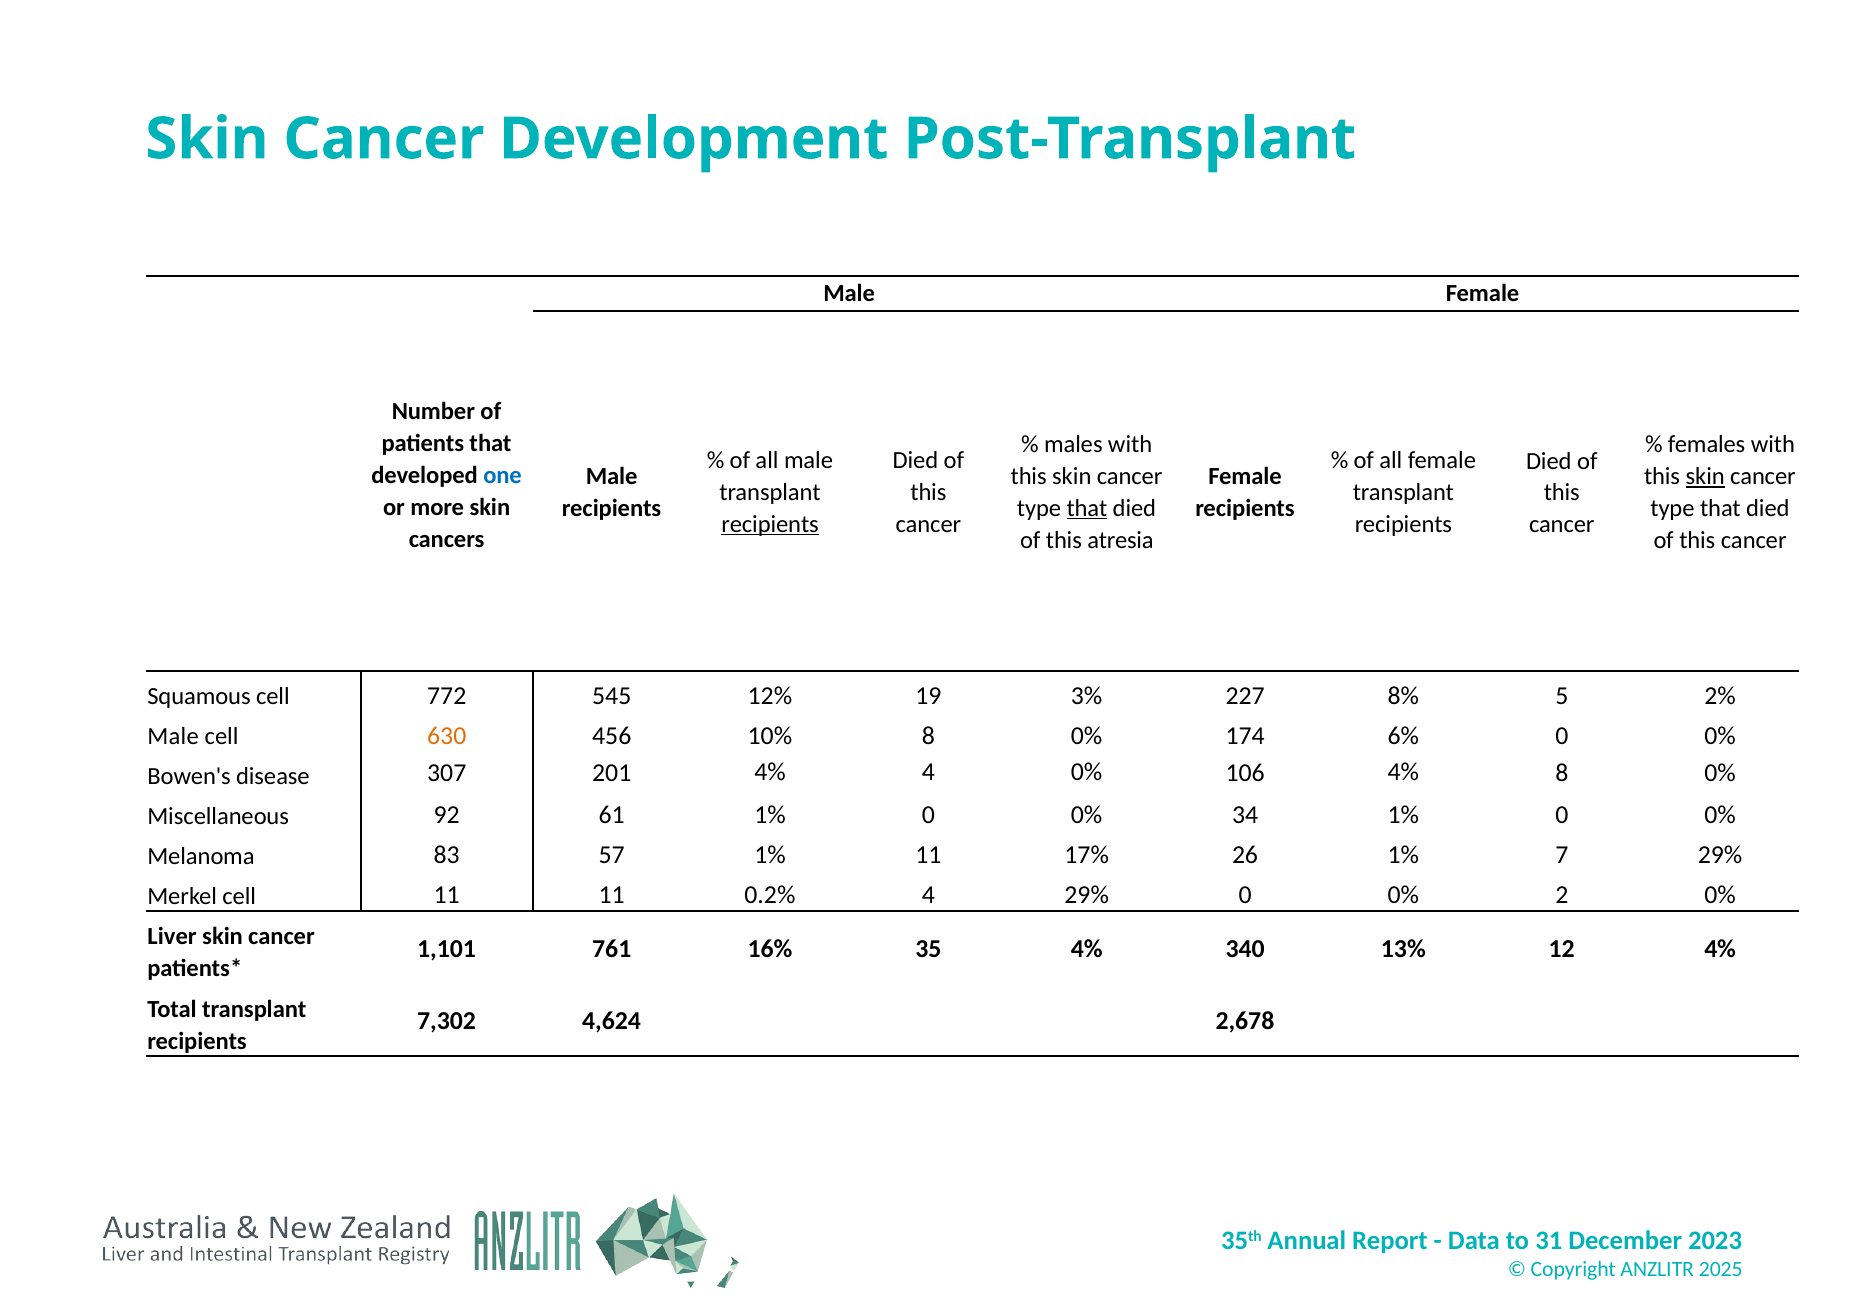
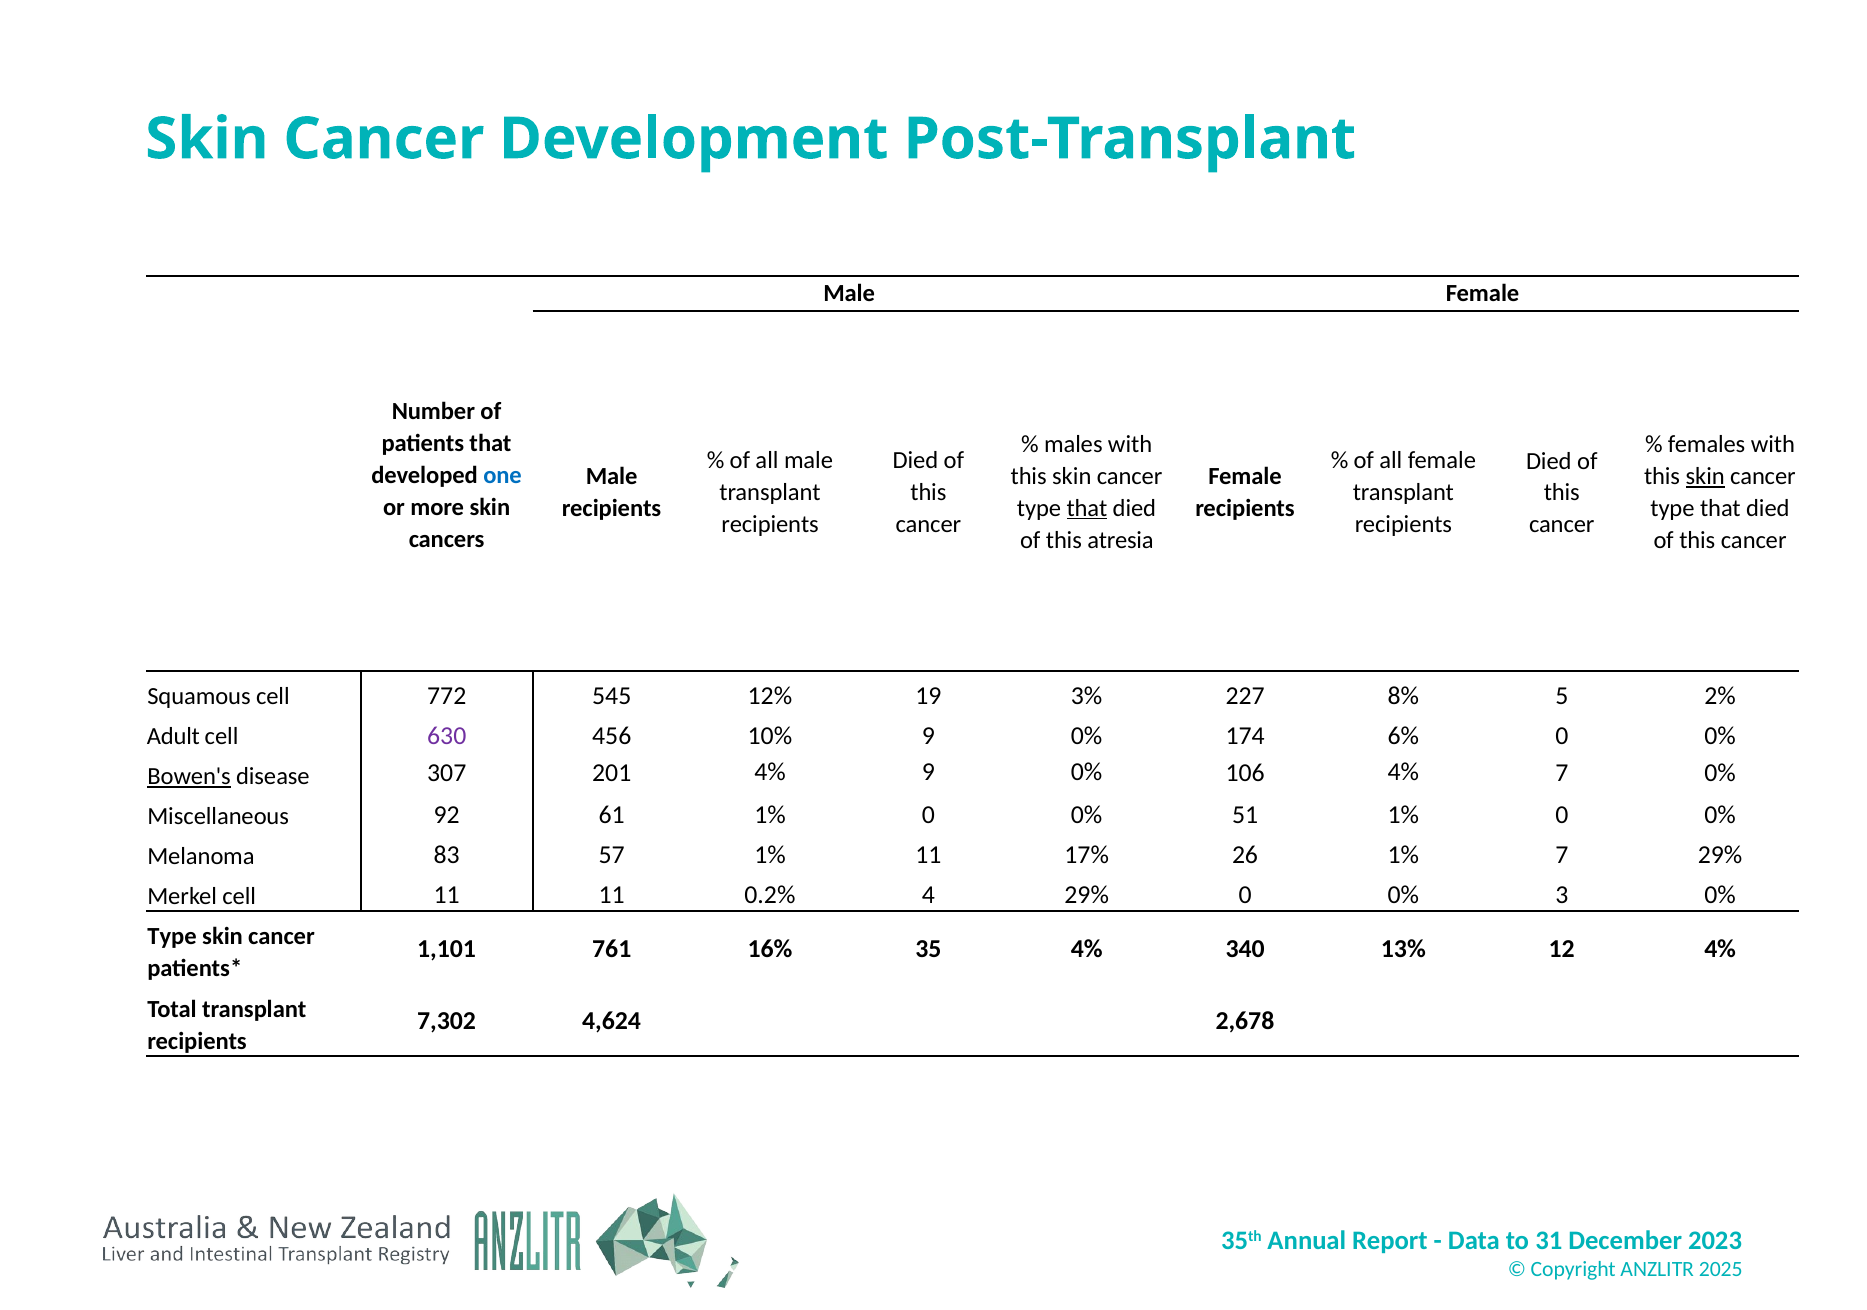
recipients at (770, 524) underline: present -> none
Male at (173, 737): Male -> Adult
630 colour: orange -> purple
10% 8: 8 -> 9
Bowen's underline: none -> present
4% 4: 4 -> 9
4% 8: 8 -> 7
34: 34 -> 51
2: 2 -> 3
Liver at (172, 937): Liver -> Type
